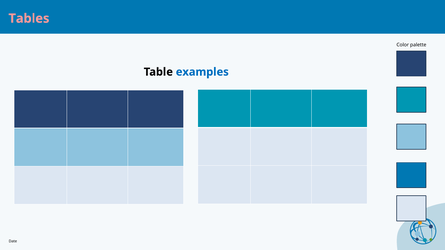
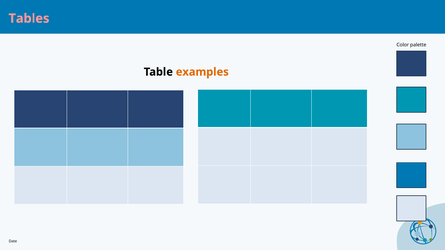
examples colour: blue -> orange
